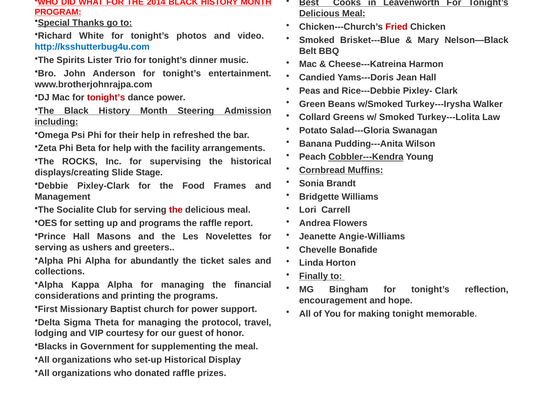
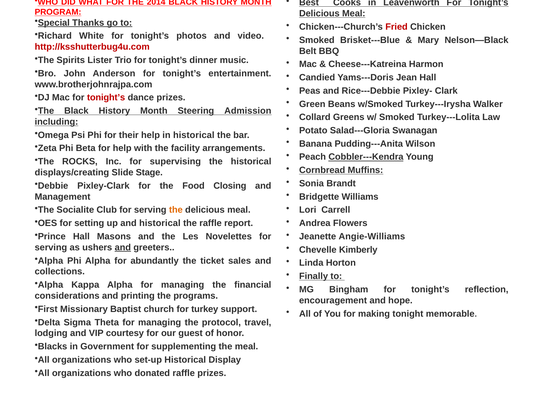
http://ksshutterbug4u.com colour: blue -> red
dance power: power -> prizes
in refreshed: refreshed -> historical
Frames: Frames -> Closing
the at (176, 210) colour: red -> orange
and programs: programs -> historical
and at (123, 247) underline: none -> present
Bonafide: Bonafide -> Kimberly
for power: power -> turkey
